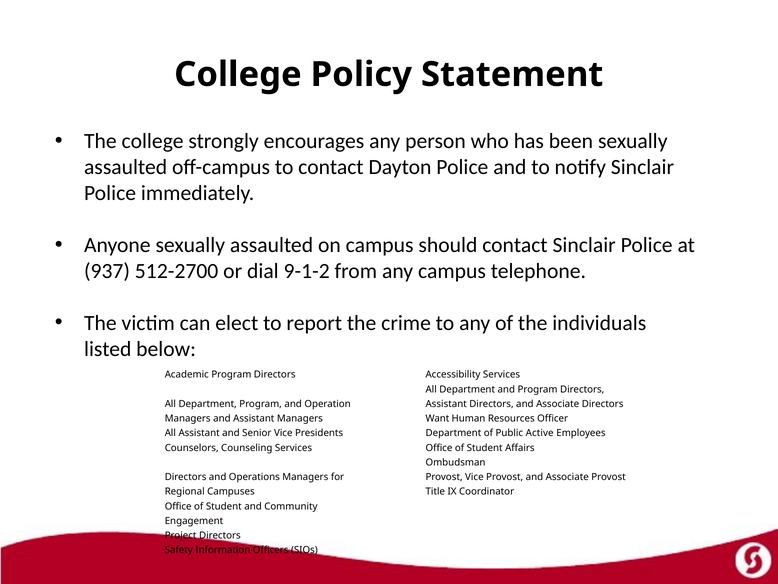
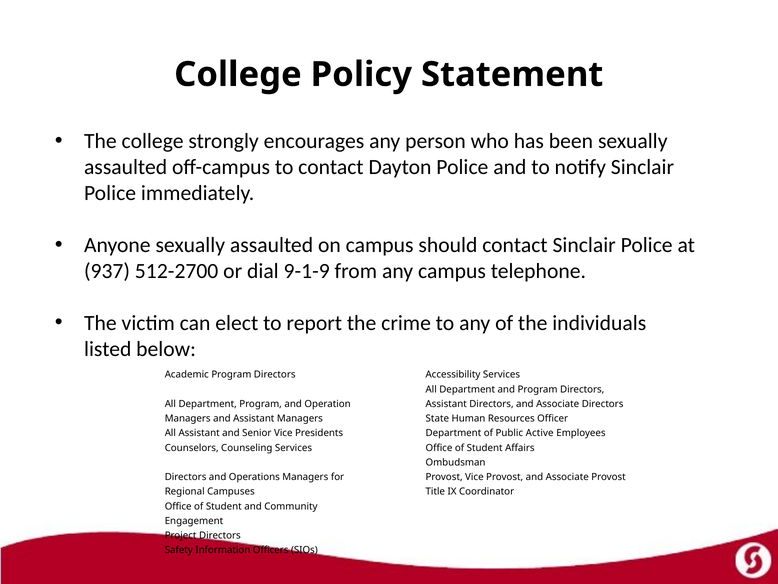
9-1-2: 9-1-2 -> 9-1-9
Want: Want -> State
